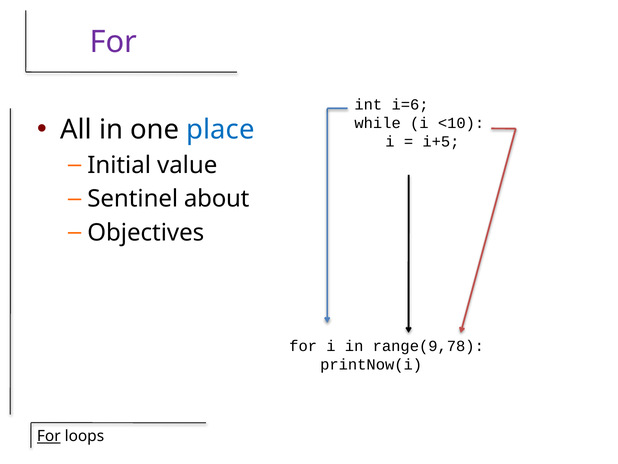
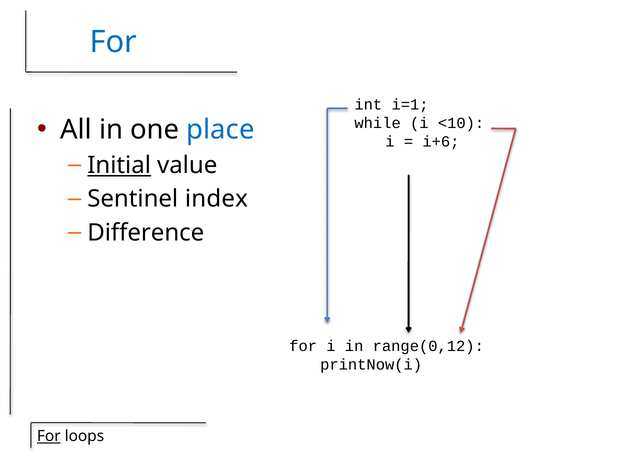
For at (113, 42) colour: purple -> blue
i=6: i=6 -> i=1
i+5: i+5 -> i+6
Initial underline: none -> present
about: about -> index
Objectives: Objectives -> Difference
range(9,78: range(9,78 -> range(0,12
